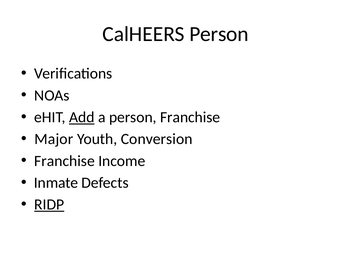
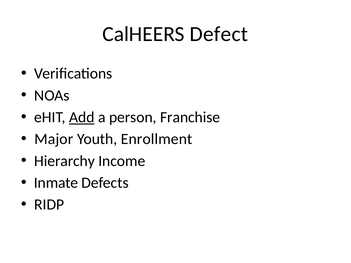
CalHEERS Person: Person -> Defect
Conversion: Conversion -> Enrollment
Franchise at (64, 161): Franchise -> Hierarchy
RIDP underline: present -> none
